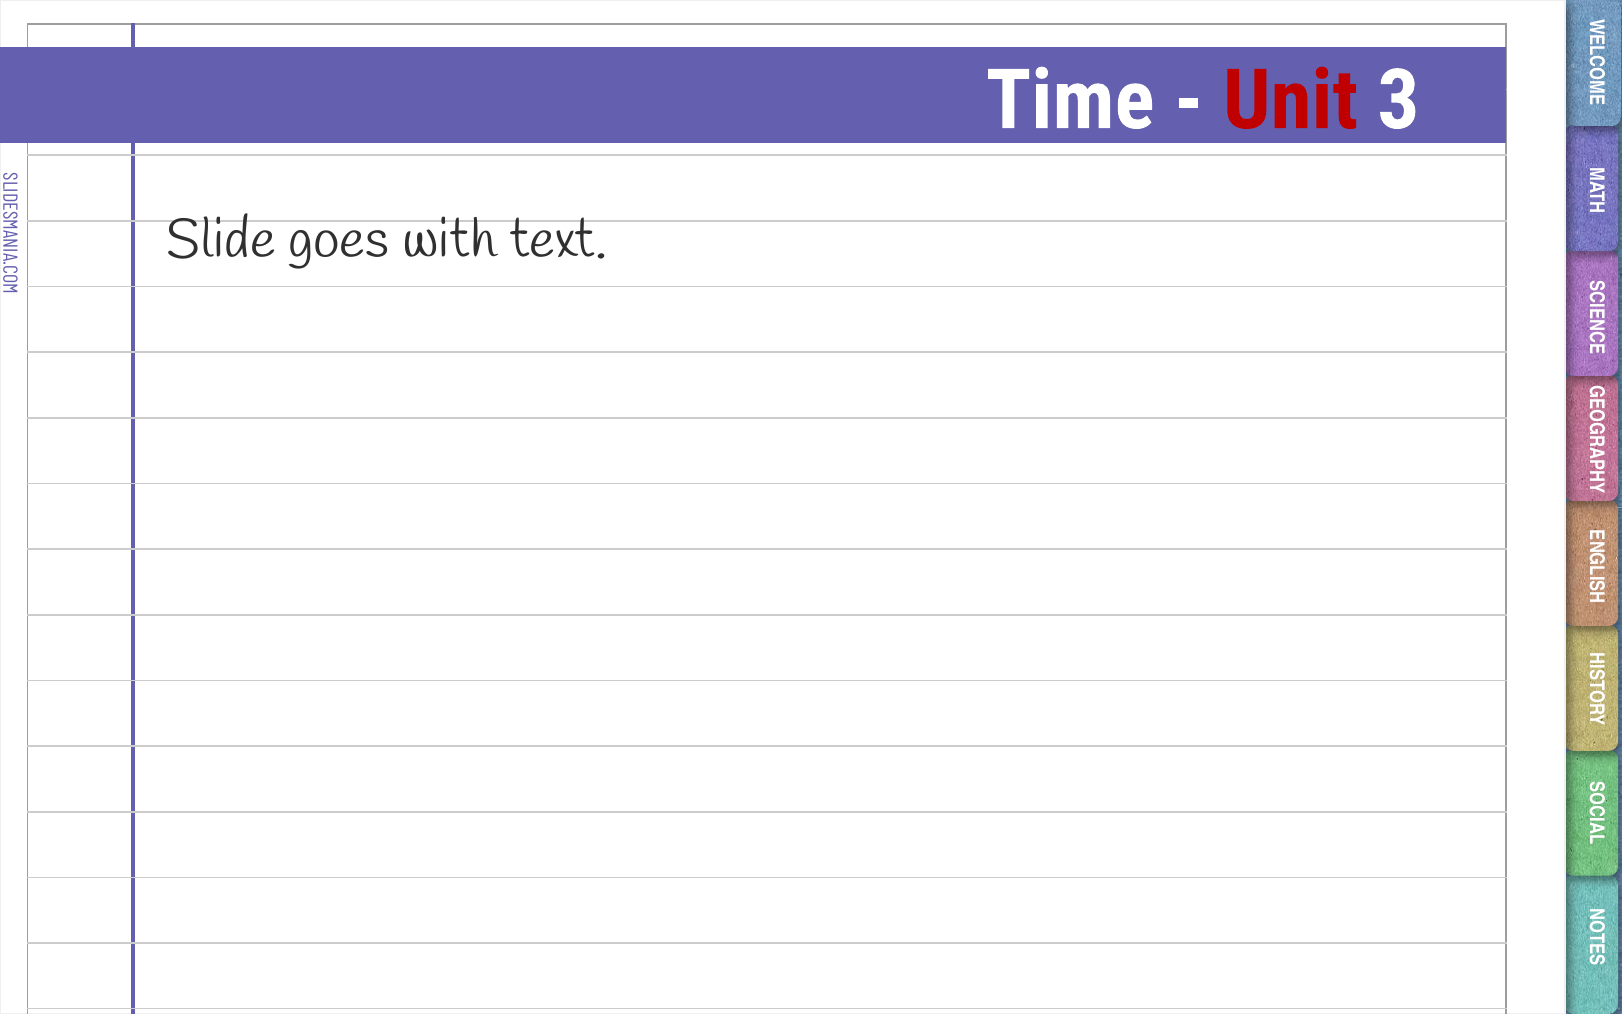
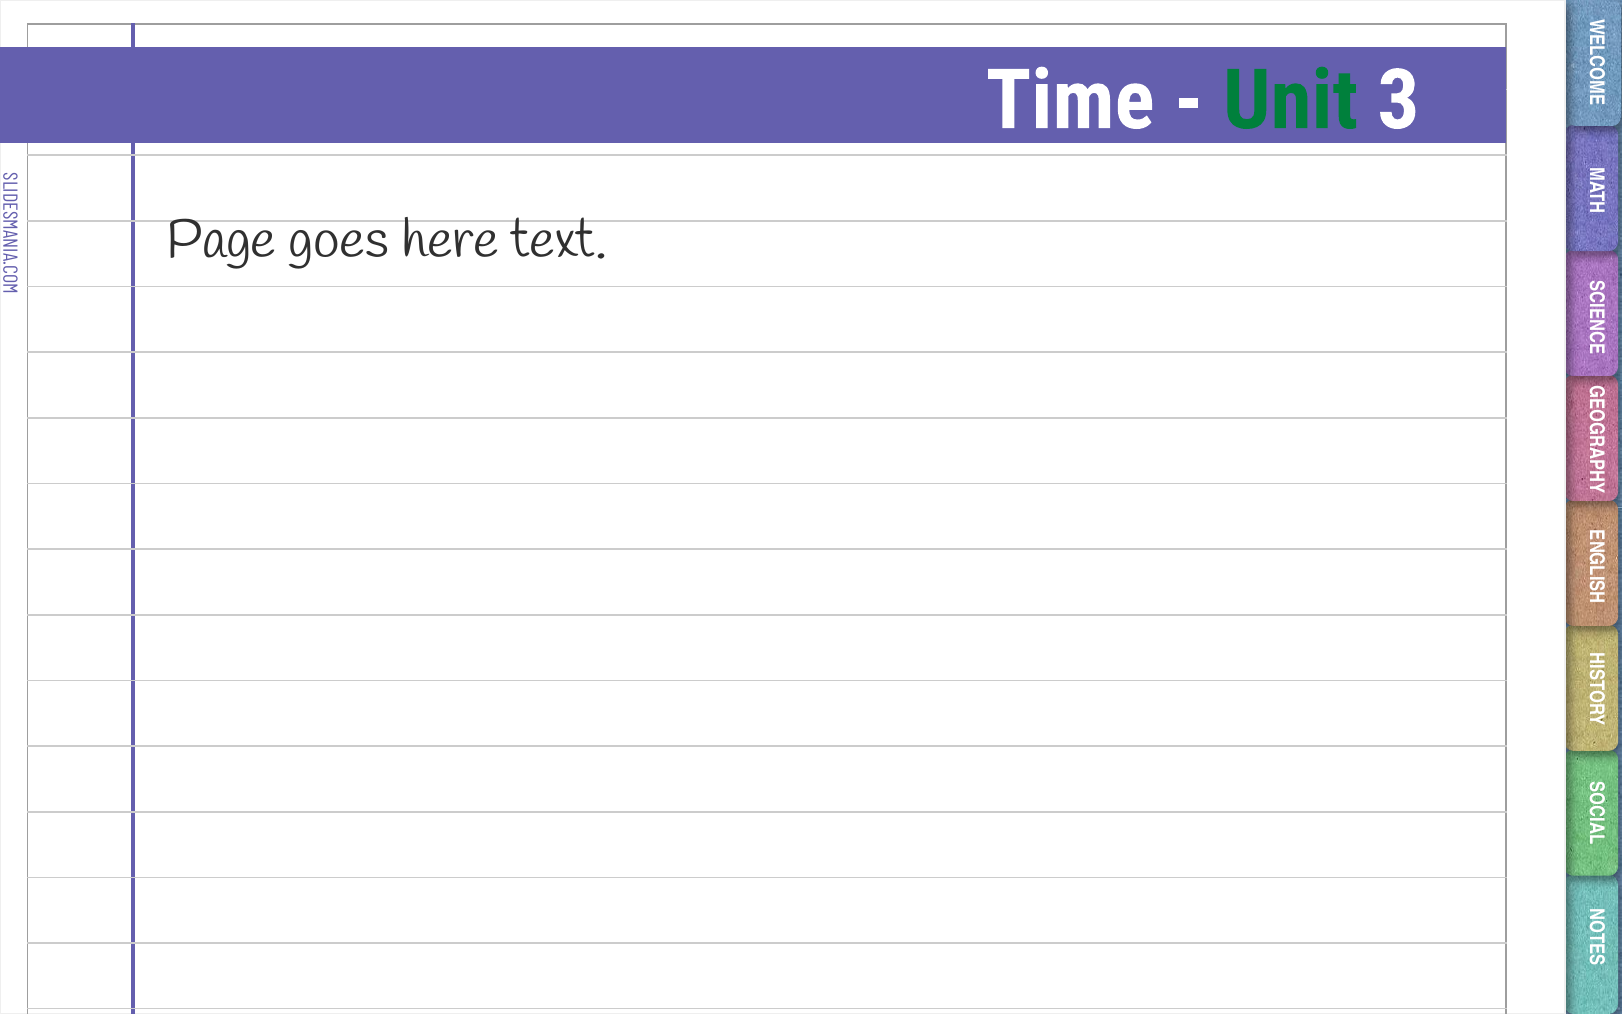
Unit colour: red -> green
Slide: Slide -> Page
with: with -> here
